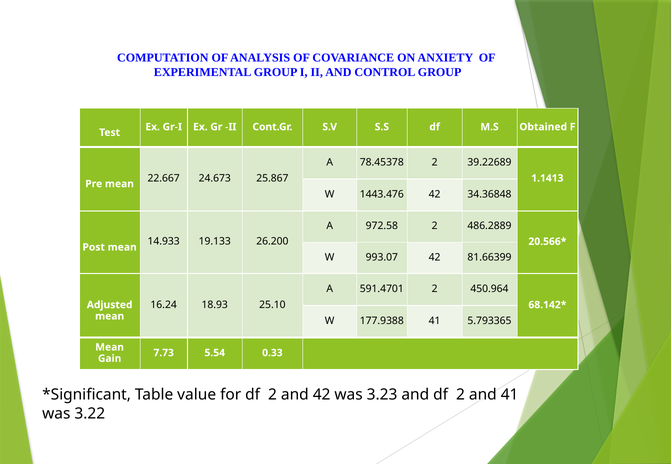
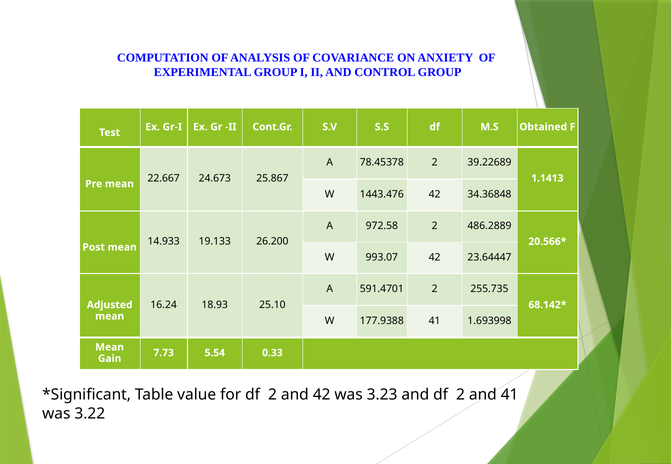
81.66399: 81.66399 -> 23.64447
450.964: 450.964 -> 255.735
5.793365: 5.793365 -> 1.693998
